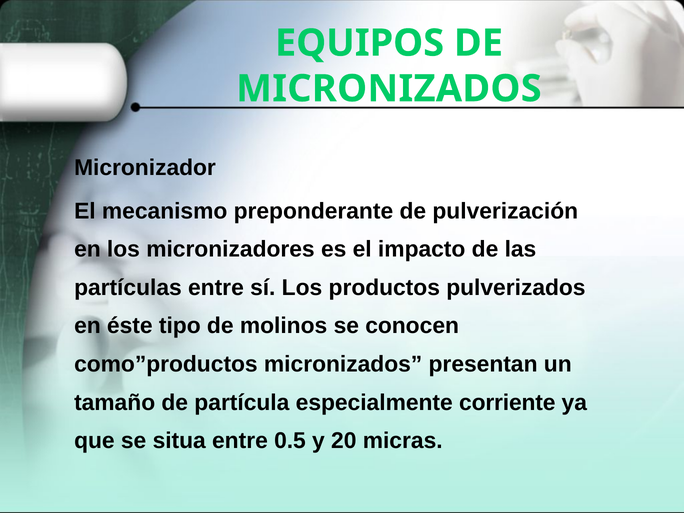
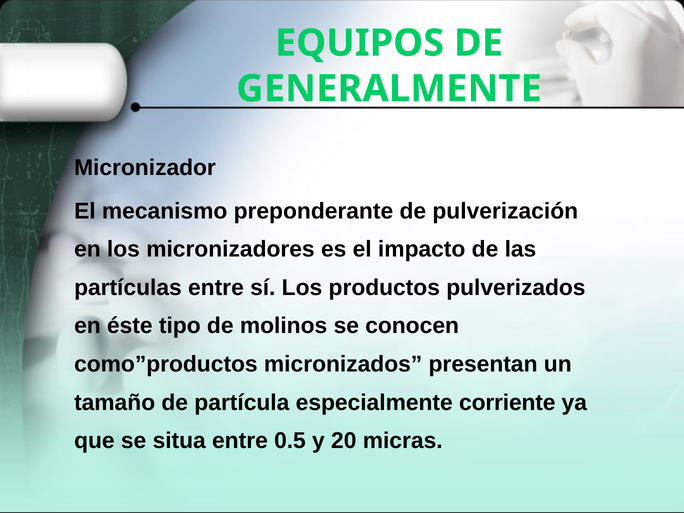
MICRONIZADOS at (389, 89): MICRONIZADOS -> GENERALMENTE
